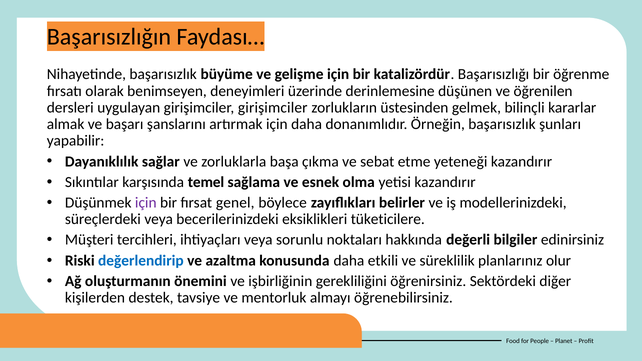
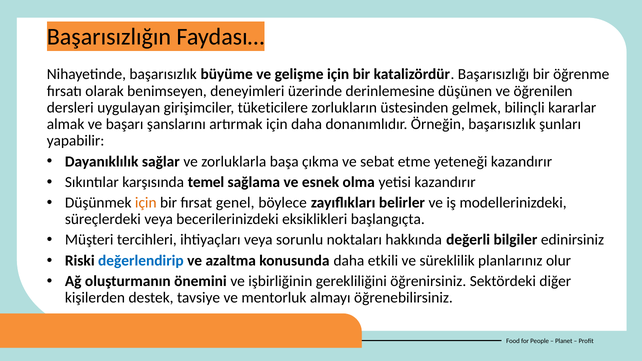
girişimciler girişimciler: girişimciler -> tüketicilere
için at (146, 203) colour: purple -> orange
tüketicilere: tüketicilere -> başlangıçta
